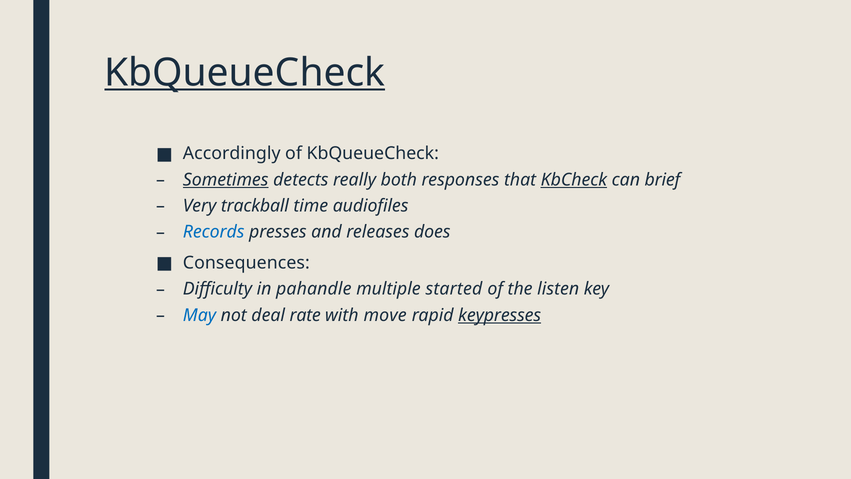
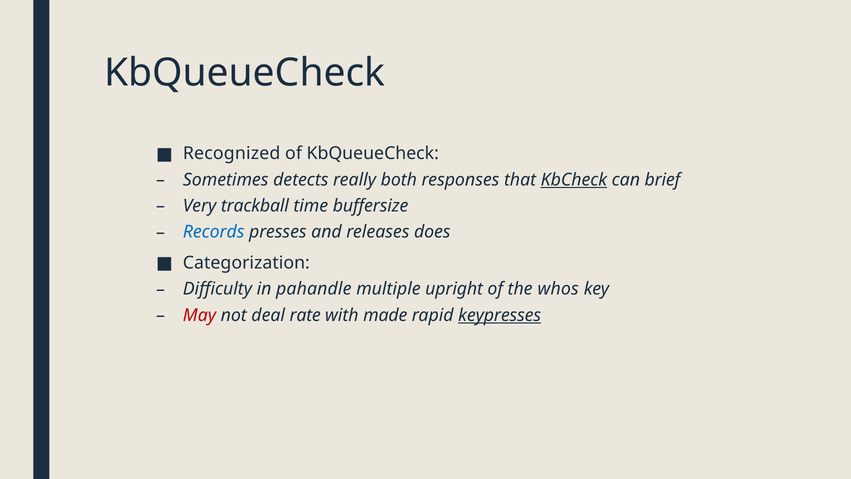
KbQueueCheck at (245, 73) underline: present -> none
Accordingly: Accordingly -> Recognized
Sometimes underline: present -> none
audiofiles: audiofiles -> buffersize
Consequences: Consequences -> Categorization
started: started -> upright
listen: listen -> whos
May colour: blue -> red
move: move -> made
